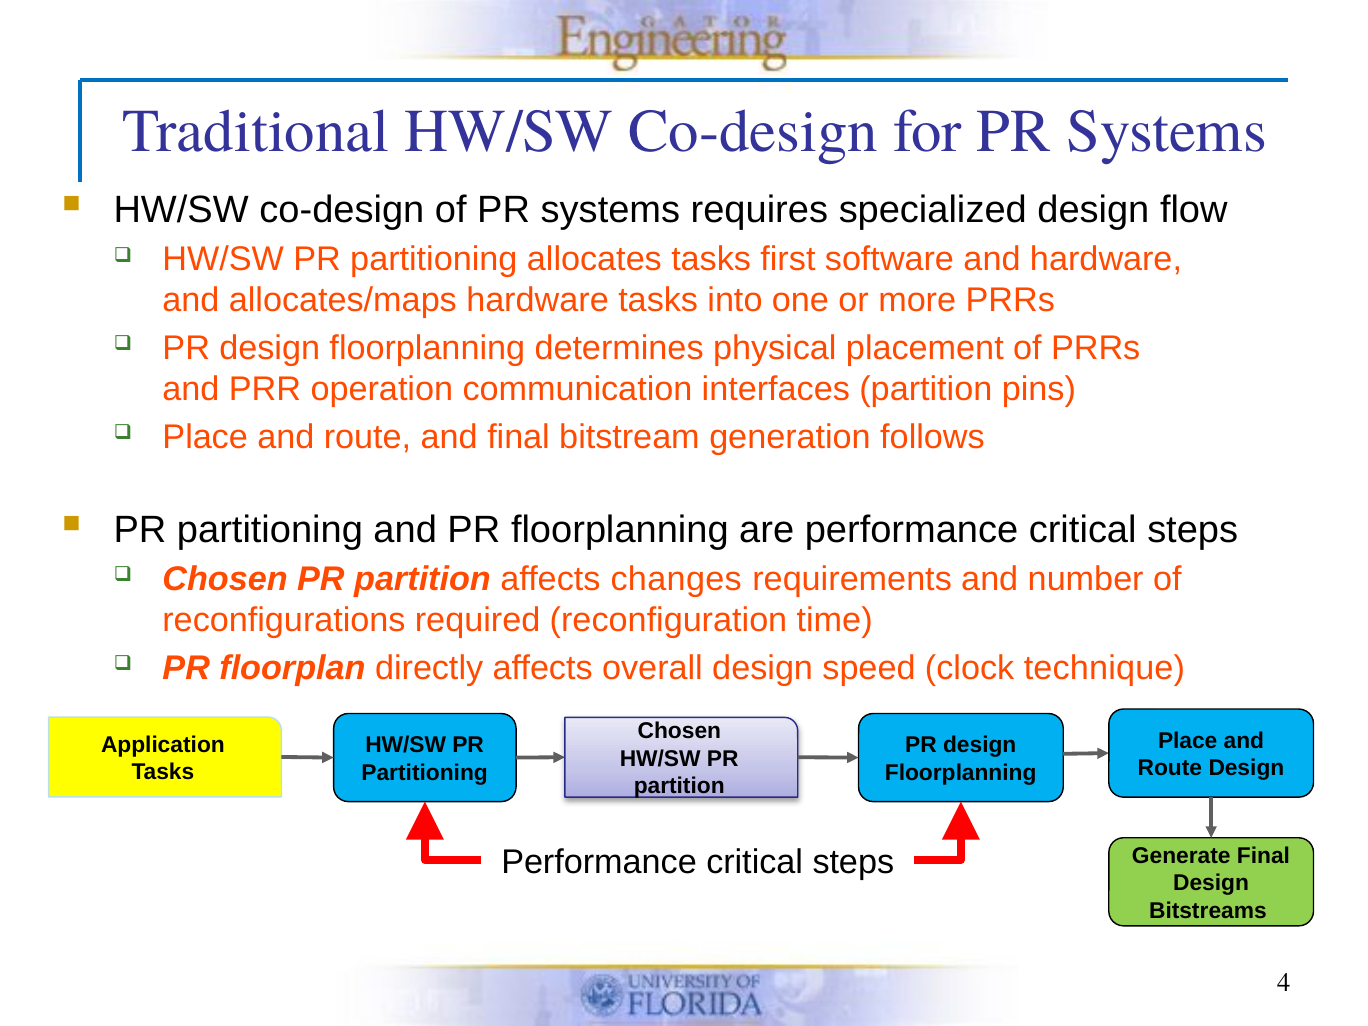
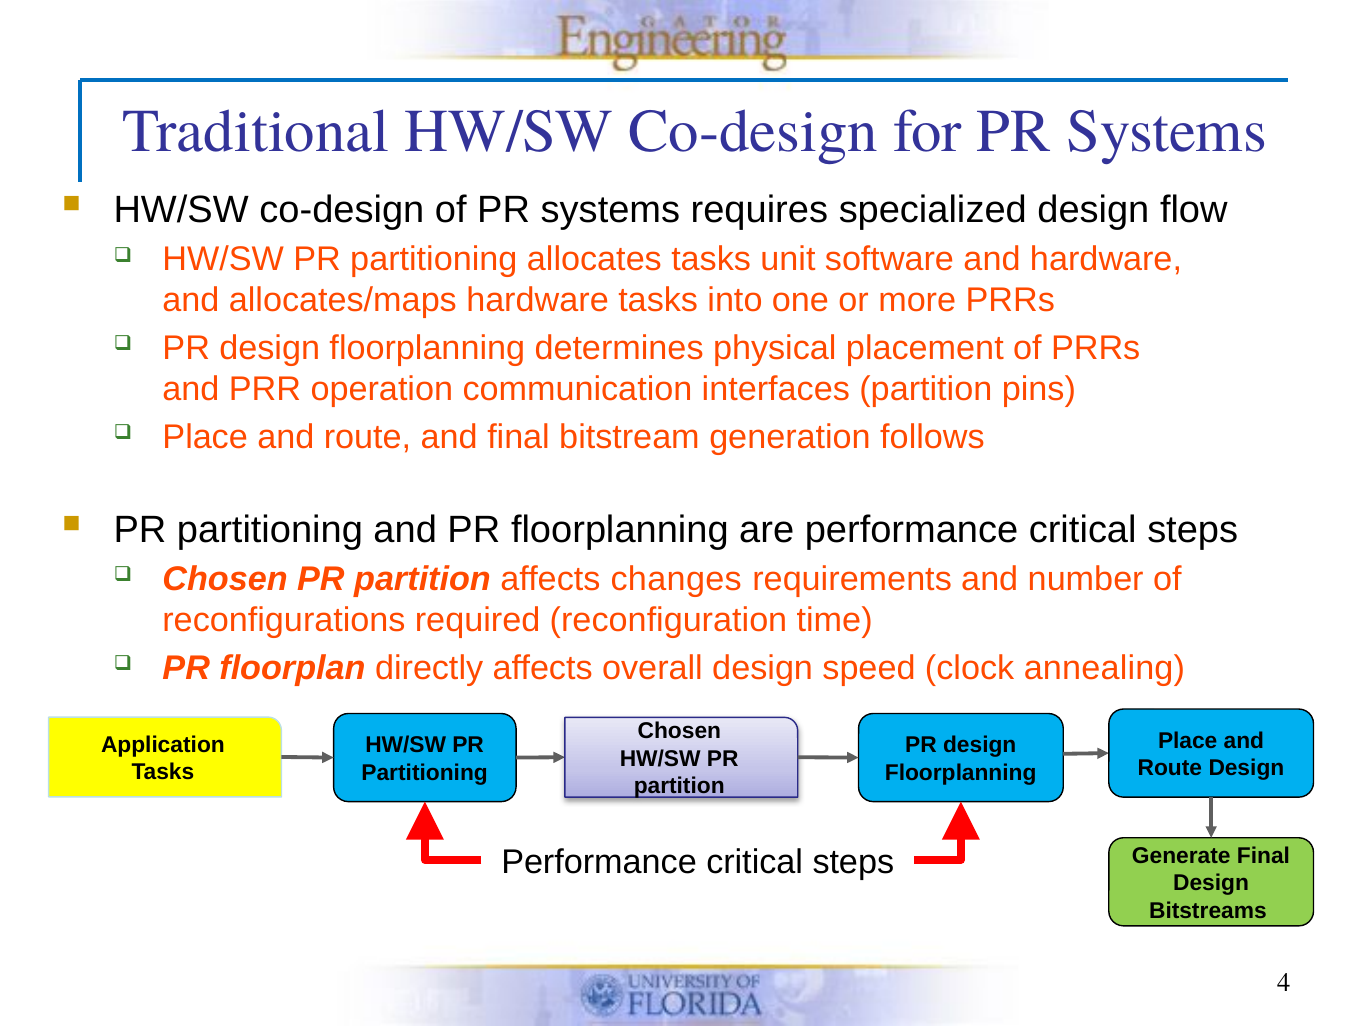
first: first -> unit
technique: technique -> annealing
